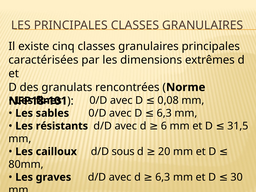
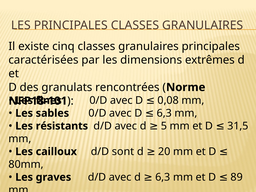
6: 6 -> 5
sous: sous -> sont
30: 30 -> 89
